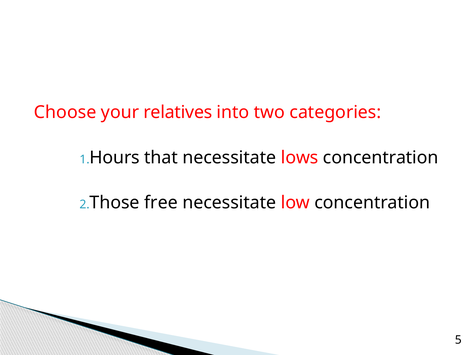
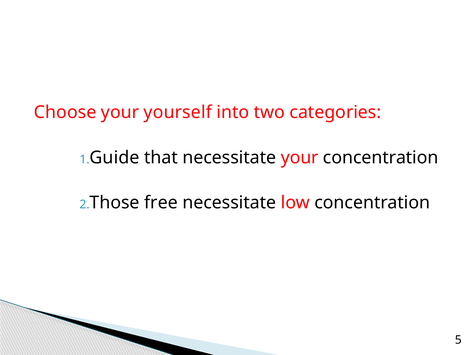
relatives: relatives -> yourself
Hours: Hours -> Guide
necessitate lows: lows -> your
